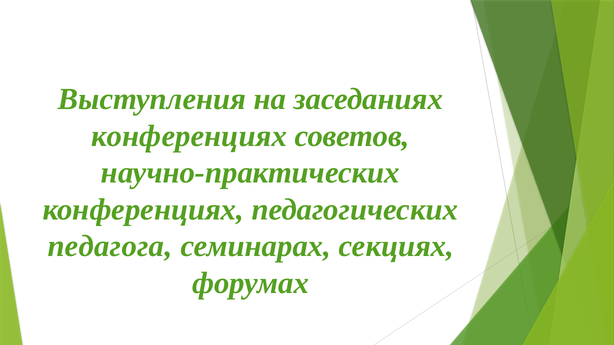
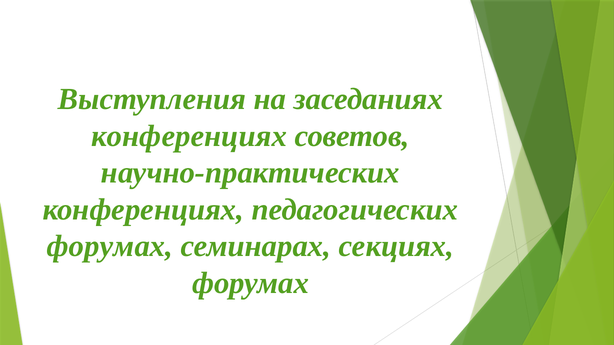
педагога at (110, 247): педагога -> форумах
